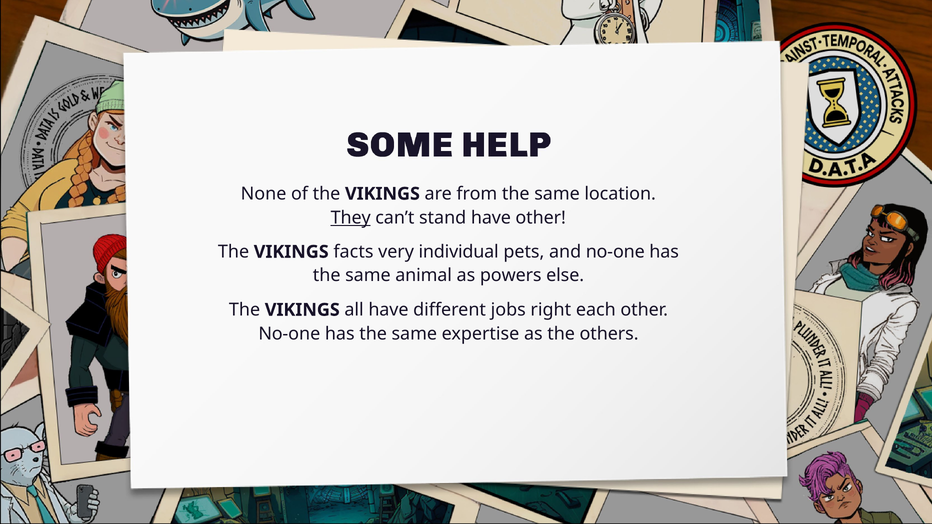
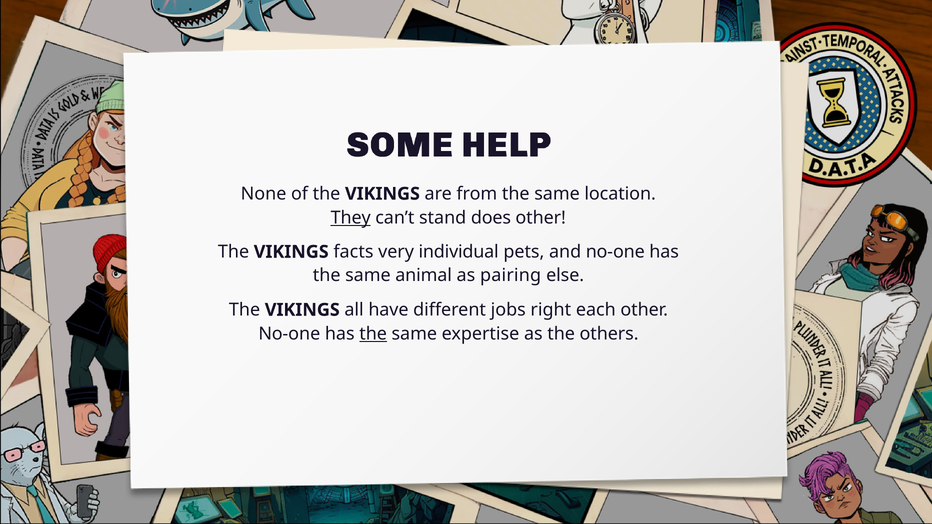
stand have: have -> does
powers: powers -> pairing
the at (373, 334) underline: none -> present
